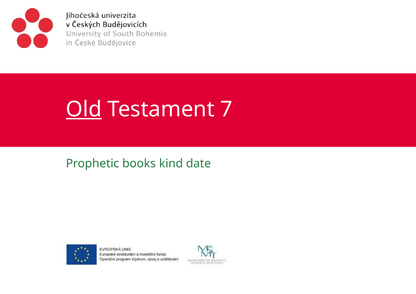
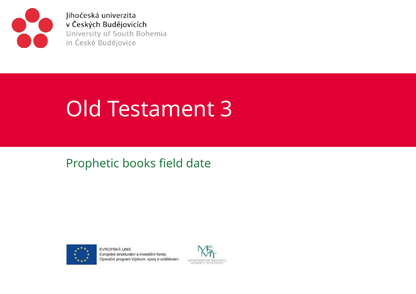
Old underline: present -> none
7: 7 -> 3
kind: kind -> field
